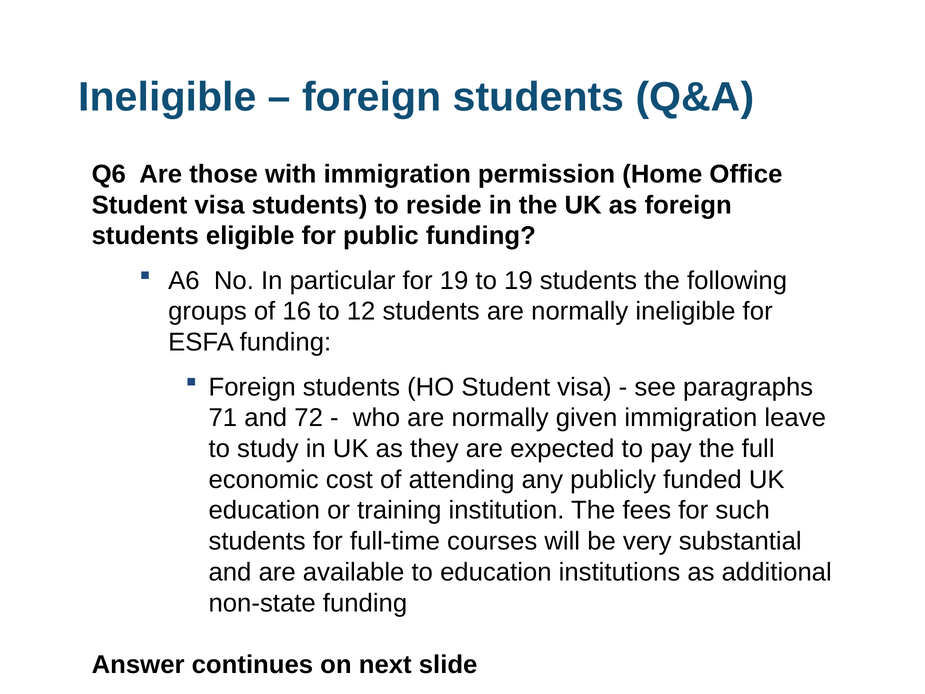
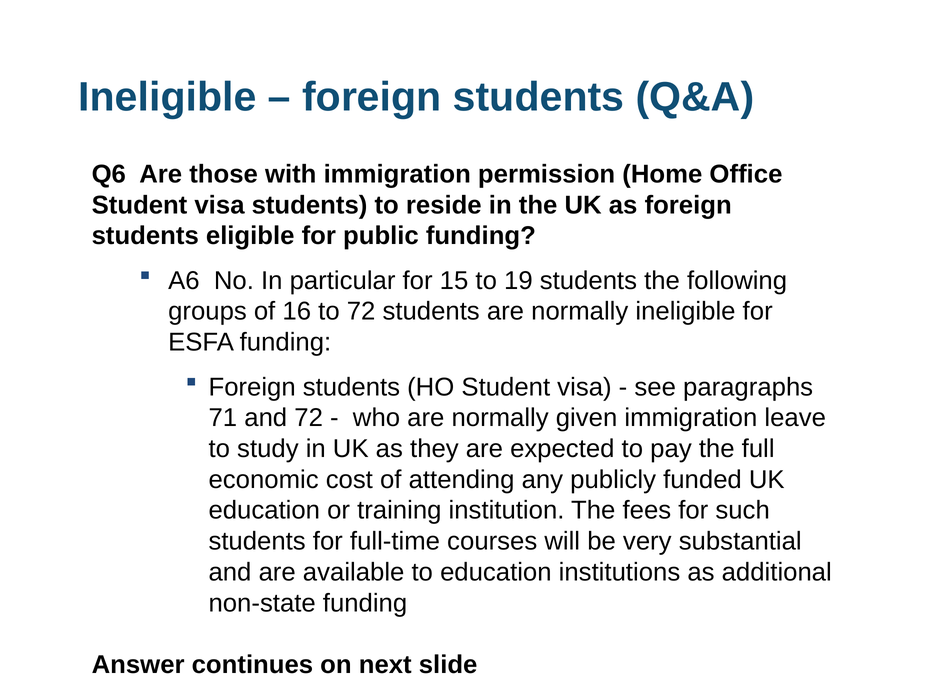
for 19: 19 -> 15
to 12: 12 -> 72
